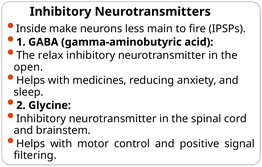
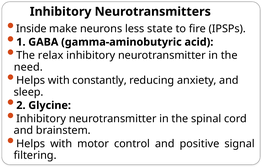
main: main -> state
open: open -> need
medicines: medicines -> constantly
